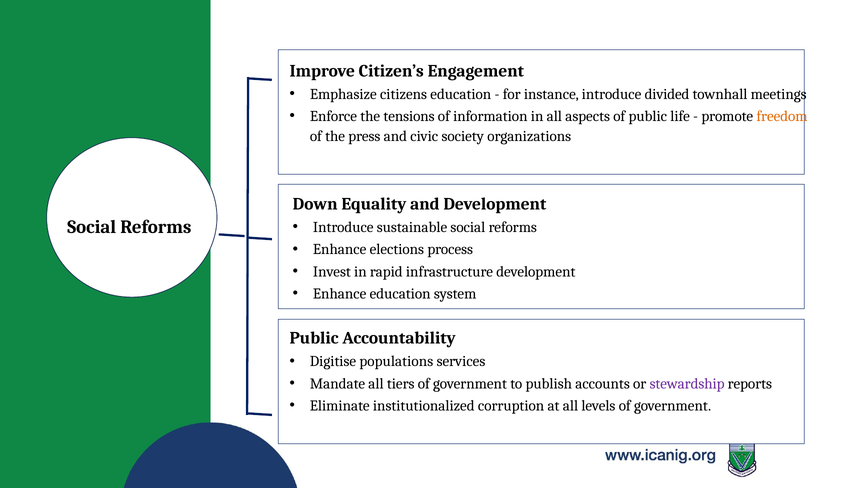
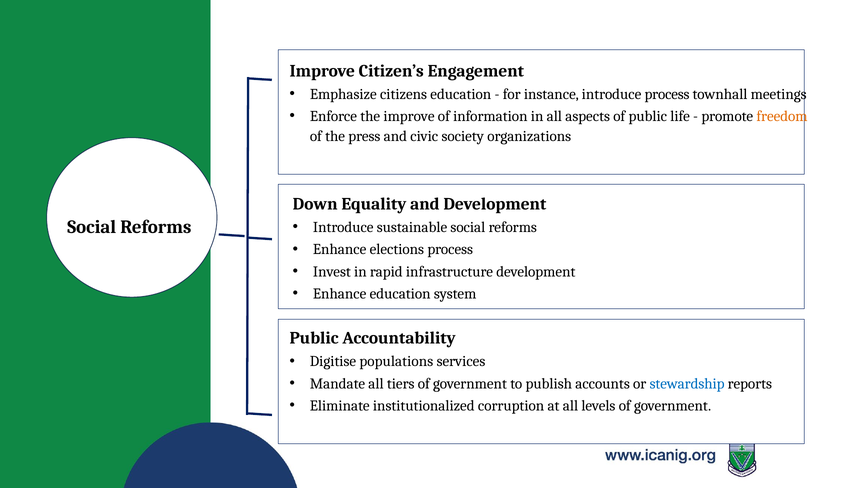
introduce divided: divided -> process
the tensions: tensions -> improve
stewardship colour: purple -> blue
